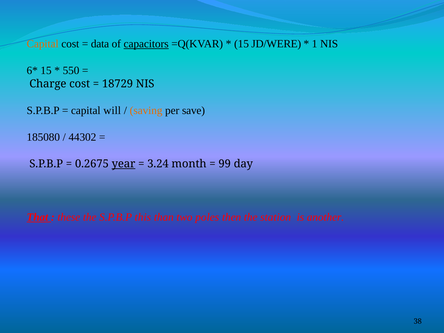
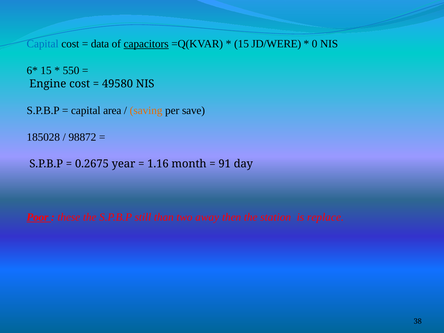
Capital at (43, 44) colour: orange -> blue
1: 1 -> 0
Charge: Charge -> Engine
18729: 18729 -> 49580
will: will -> area
185080: 185080 -> 185028
44302: 44302 -> 98872
year underline: present -> none
3.24: 3.24 -> 1.16
99: 99 -> 91
That: That -> Poor
this: this -> still
poles: poles -> away
another: another -> replace
